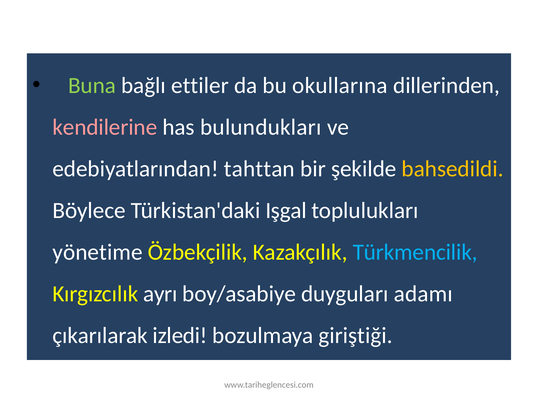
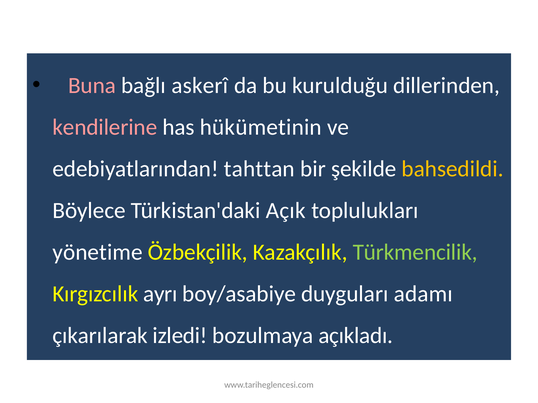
Buna colour: light green -> pink
ettiler: ettiler -> askerî
okullarına: okullarına -> kurulduğu
bulundukları: bulundukları -> hükümetinin
Işgal: Işgal -> Açık
Türkmencilik colour: light blue -> light green
giriştiği: giriştiği -> açıkladı
